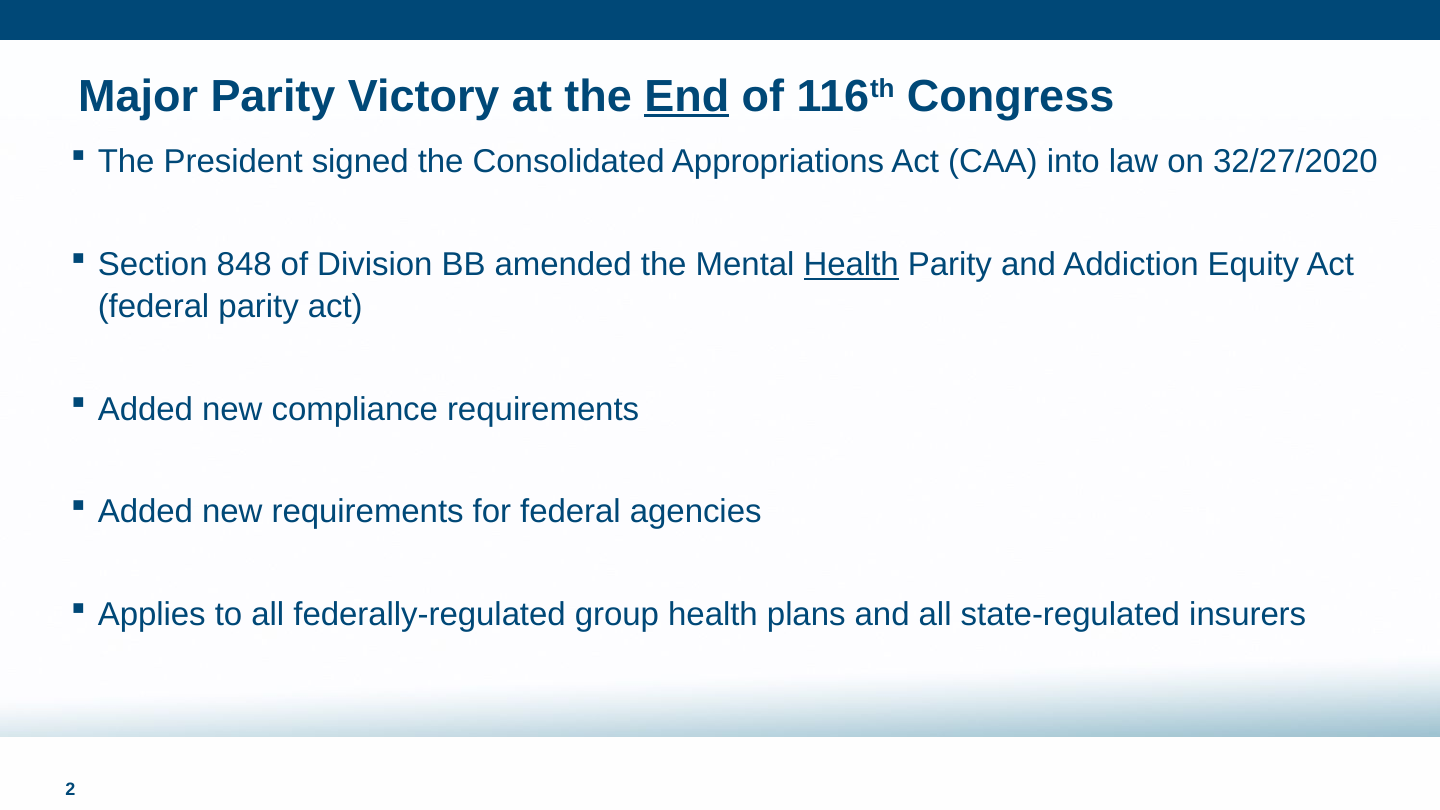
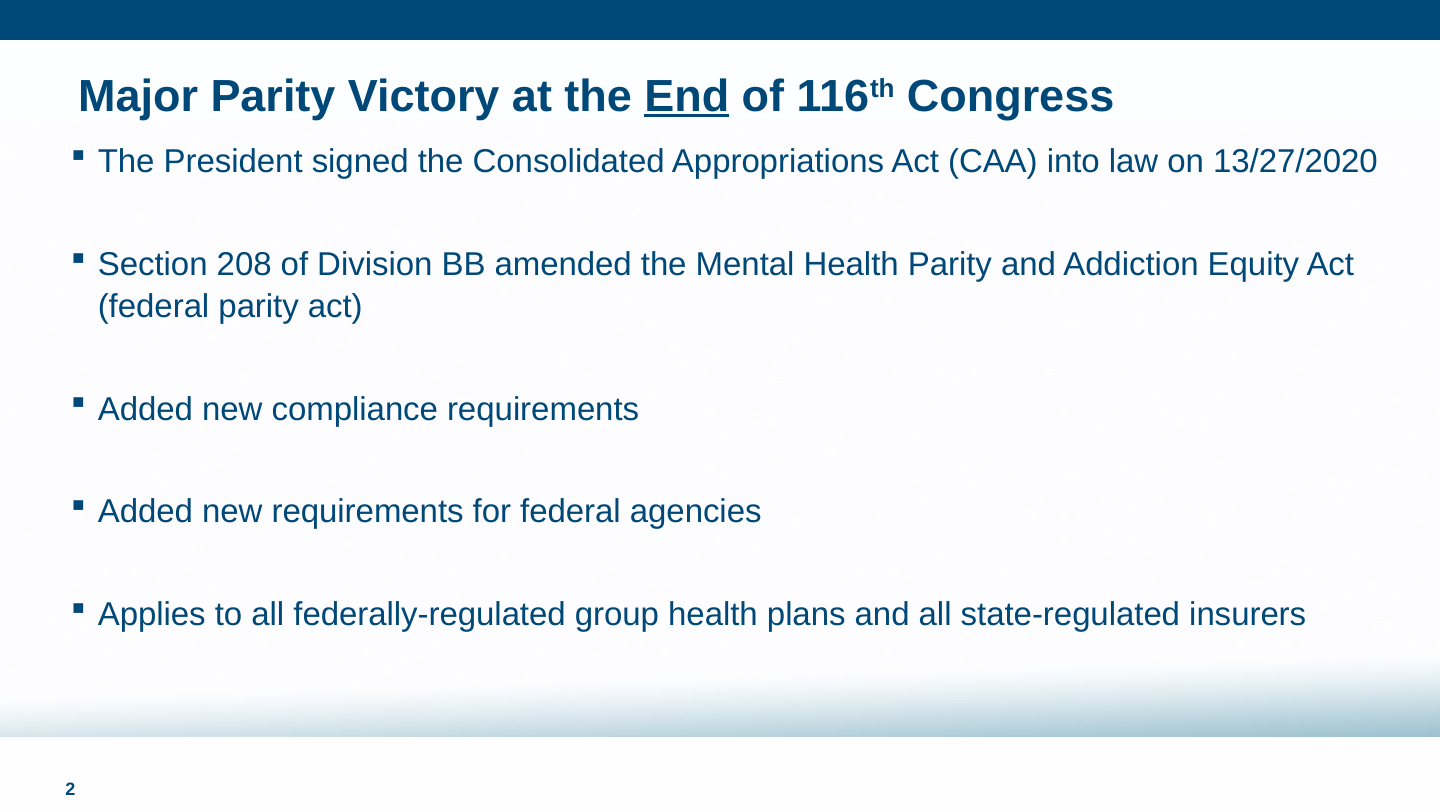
32/27/2020: 32/27/2020 -> 13/27/2020
848: 848 -> 208
Health at (851, 265) underline: present -> none
